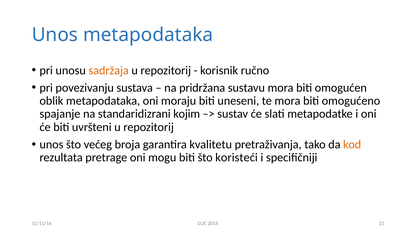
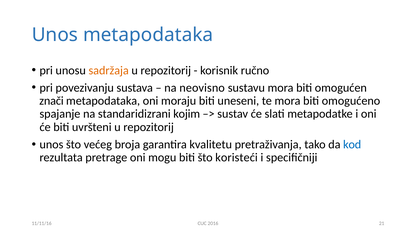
pridržana: pridržana -> neovisno
oblik: oblik -> znači
kod colour: orange -> blue
